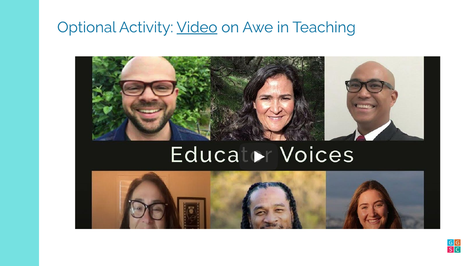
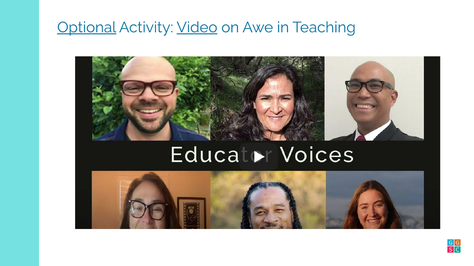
Optional underline: none -> present
